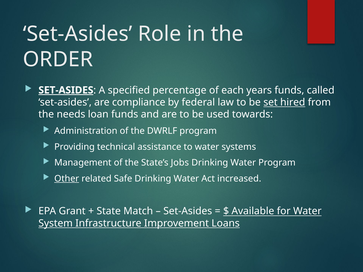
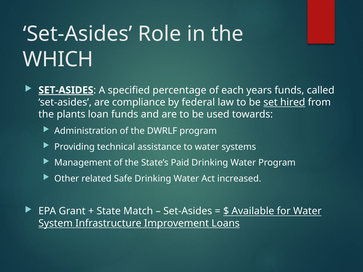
ORDER: ORDER -> WHICH
needs: needs -> plants
Jobs: Jobs -> Paid
Other underline: present -> none
